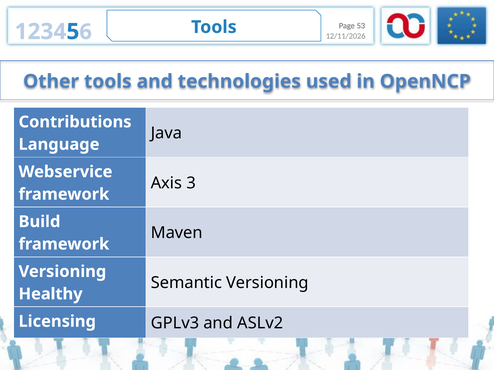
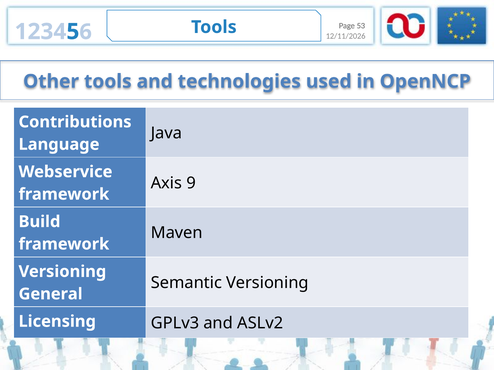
3: 3 -> 9
Healthy: Healthy -> General
